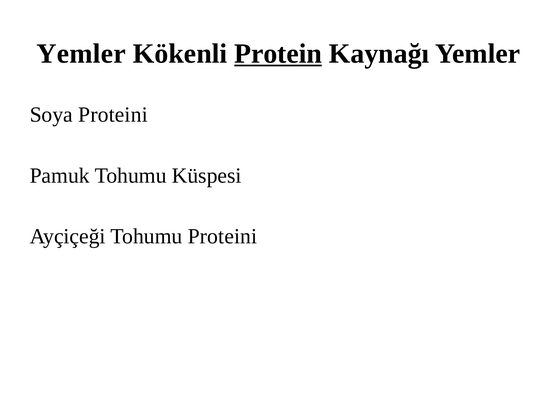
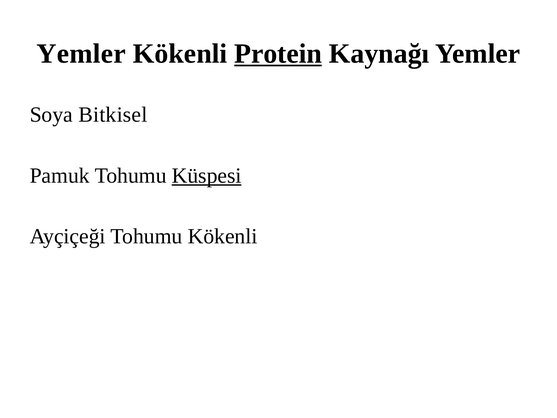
Soya Proteini: Proteini -> Bitkisel
Küspesi underline: none -> present
Tohumu Proteini: Proteini -> Kökenli
